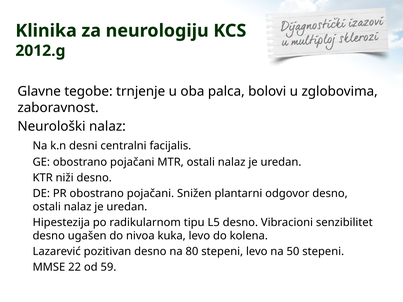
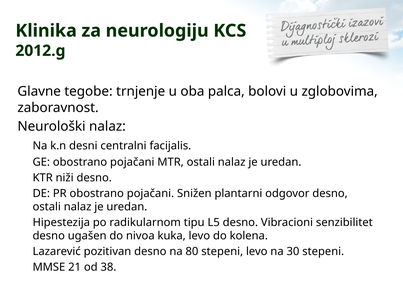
50: 50 -> 30
22: 22 -> 21
59: 59 -> 38
